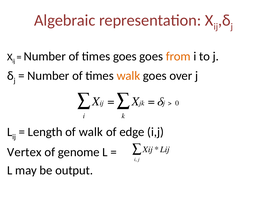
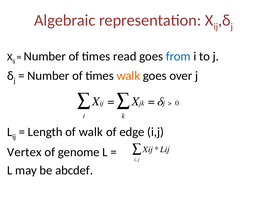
times goes: goes -> read
from colour: orange -> blue
output: output -> abcdef
